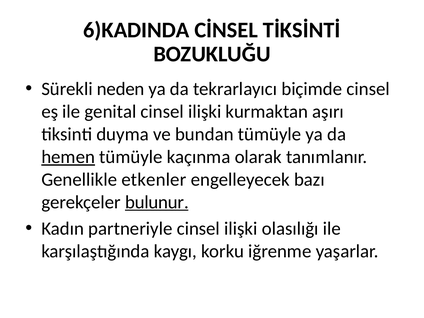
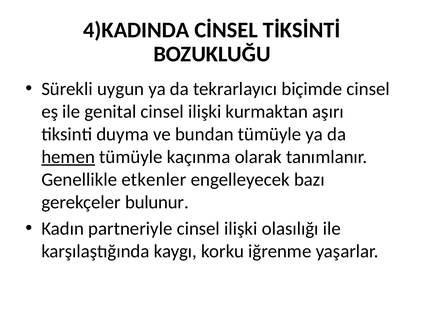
6)KADINDA: 6)KADINDA -> 4)KADINDA
neden: neden -> uygun
bulunur underline: present -> none
